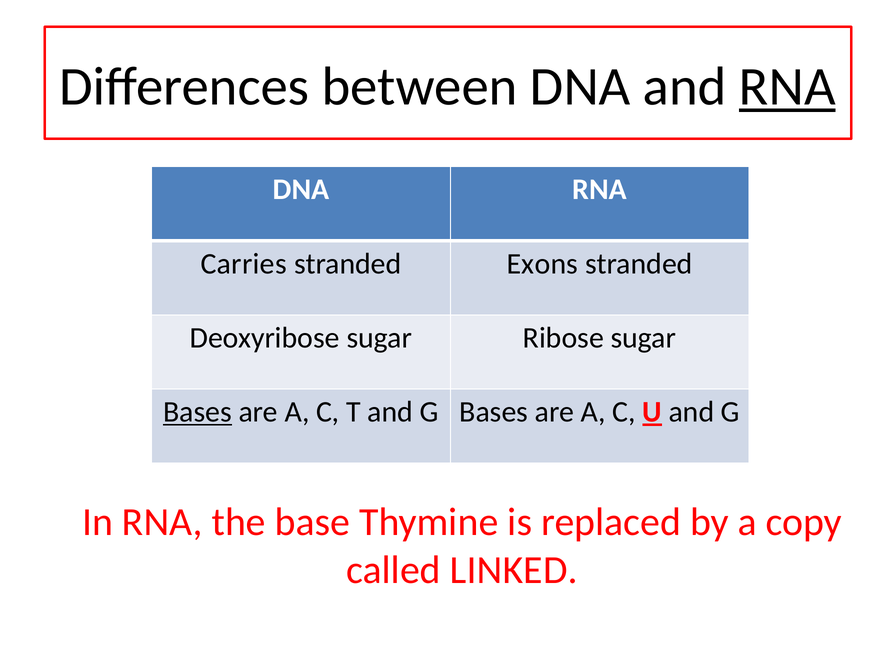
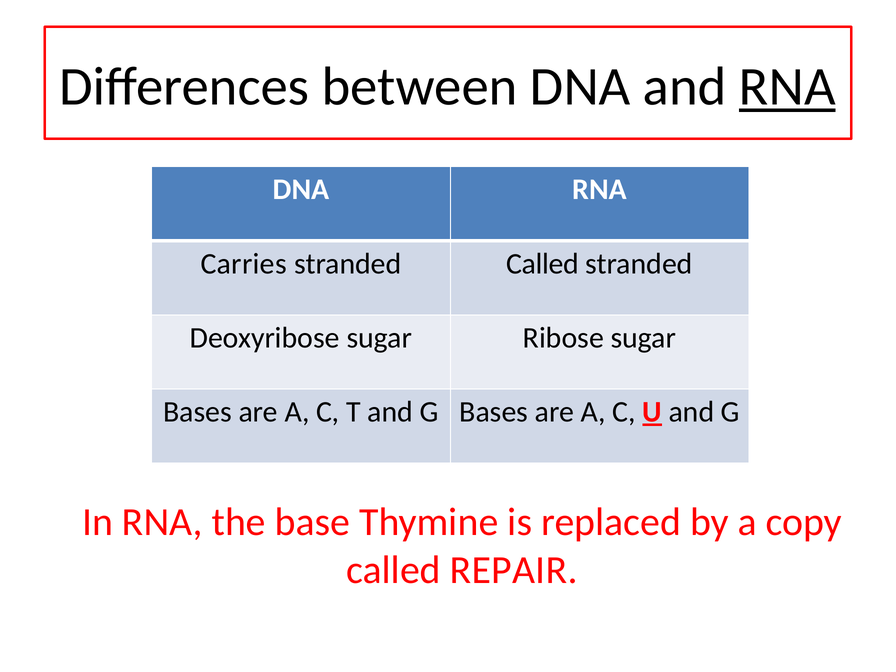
stranded Exons: Exons -> Called
Bases at (198, 412) underline: present -> none
LINKED: LINKED -> REPAIR
